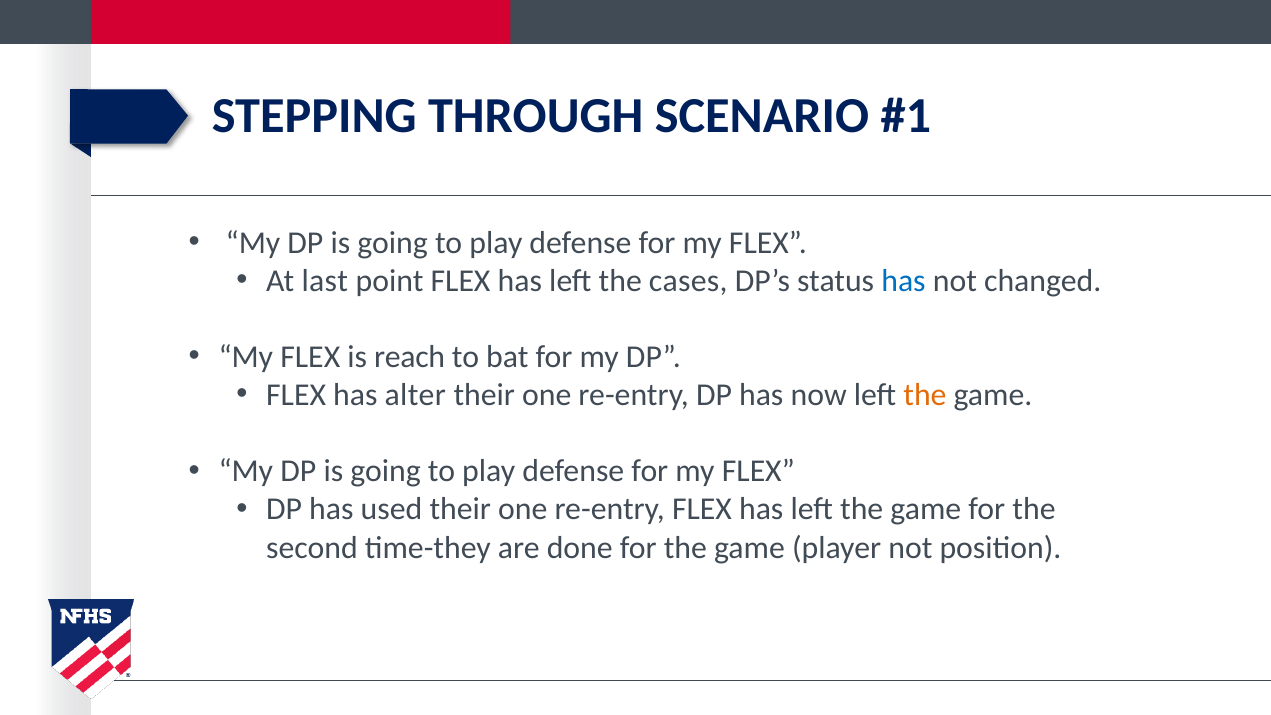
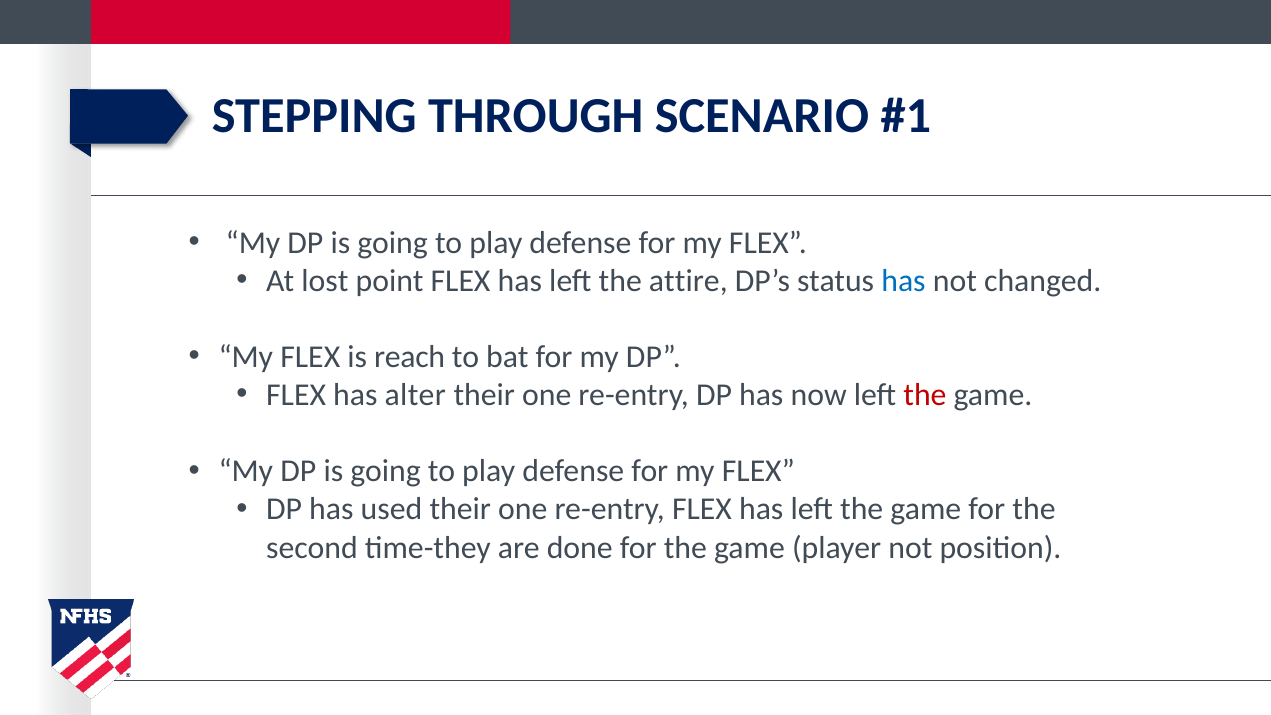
last: last -> lost
cases: cases -> attire
the at (925, 395) colour: orange -> red
